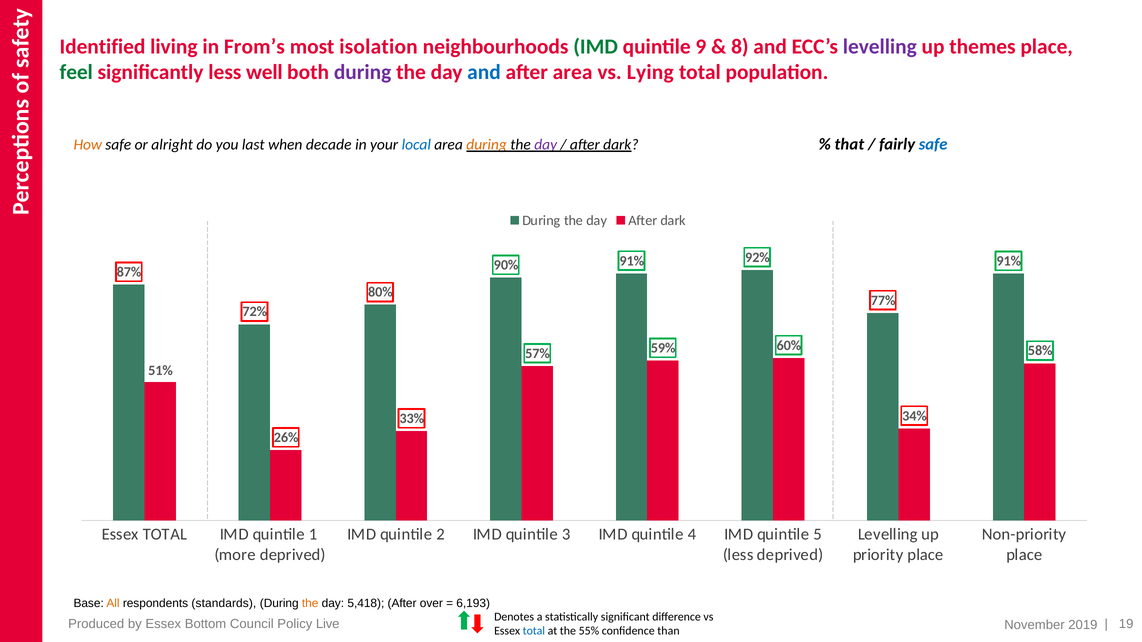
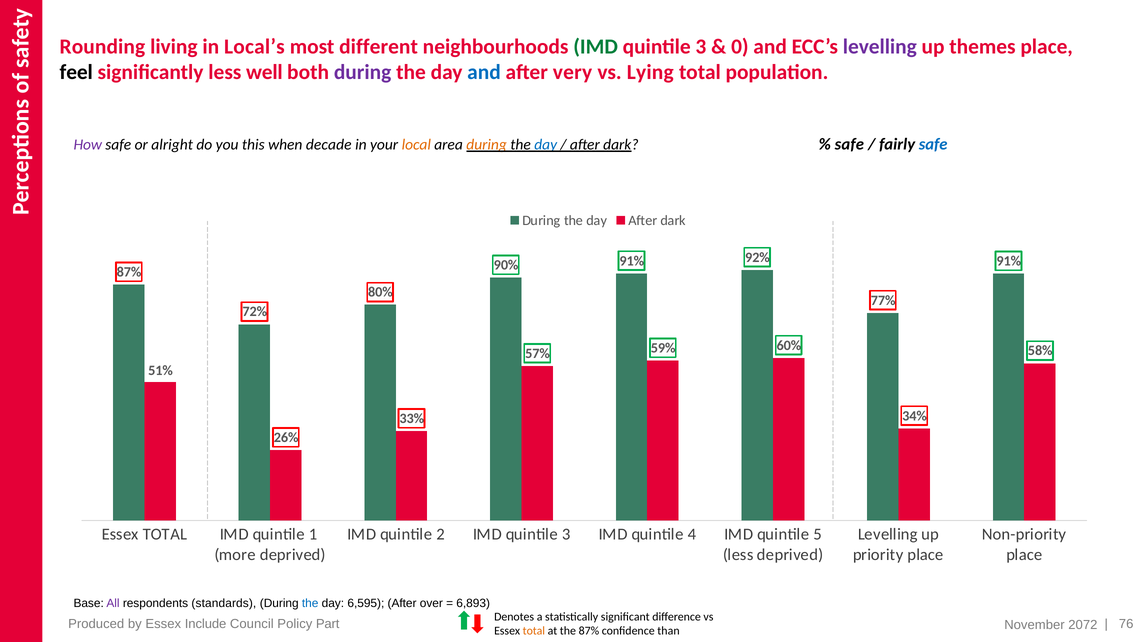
Identified: Identified -> Rounding
From’s: From’s -> Local’s
isolation: isolation -> different
9 at (701, 47): 9 -> 3
8: 8 -> 0
feel colour: green -> black
after area: area -> very
that at (849, 144): that -> safe
How colour: orange -> purple
last: last -> this
local colour: blue -> orange
day at (546, 145) colour: purple -> blue
All colour: orange -> purple
the at (310, 604) colour: orange -> blue
5,418: 5,418 -> 6,595
6,193: 6,193 -> 6,893
Bottom: Bottom -> Include
Live: Live -> Part
2019: 2019 -> 2072
19: 19 -> 76
total at (534, 631) colour: blue -> orange
the 55%: 55% -> 87%
